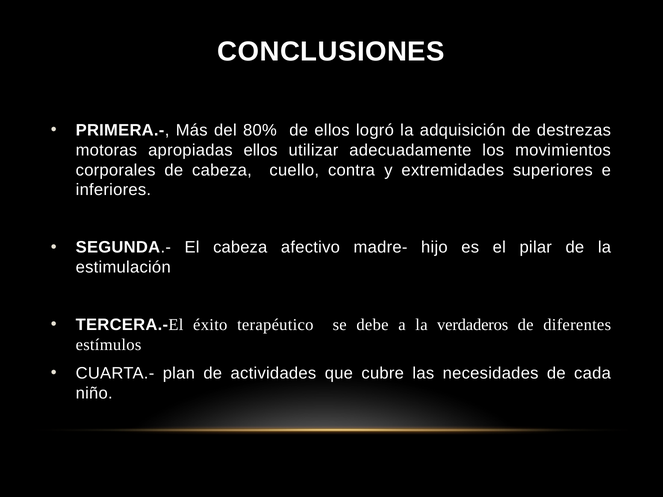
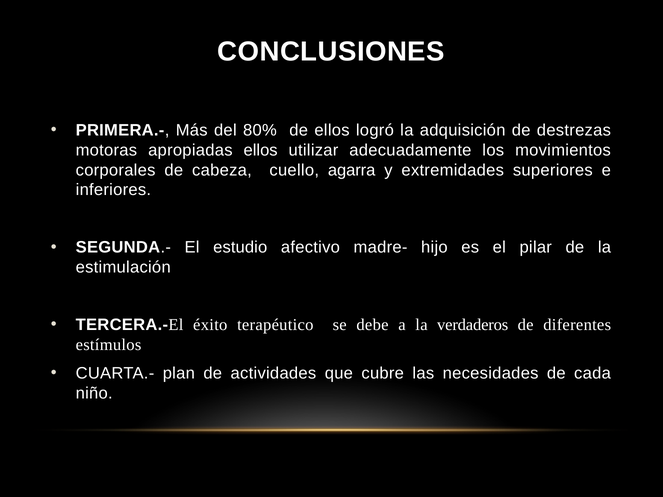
contra: contra -> agarra
El cabeza: cabeza -> estudio
